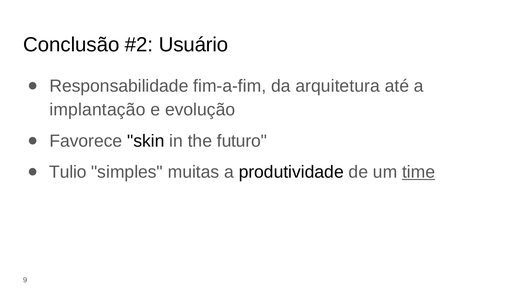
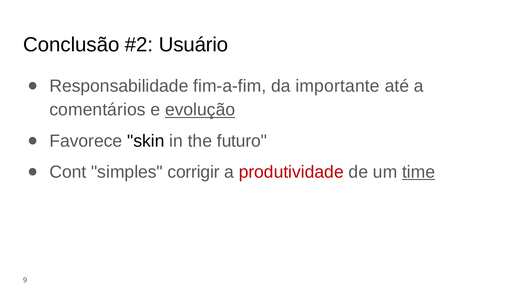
arquitetura: arquitetura -> importante
implantação: implantação -> comentários
evolução underline: none -> present
Tulio: Tulio -> Cont
muitas: muitas -> corrigir
produtividade colour: black -> red
